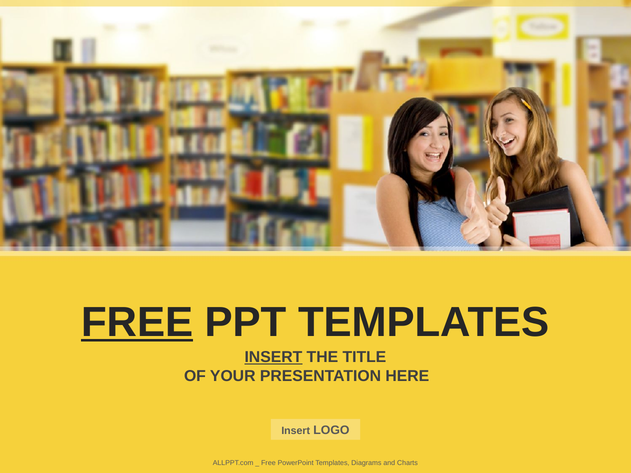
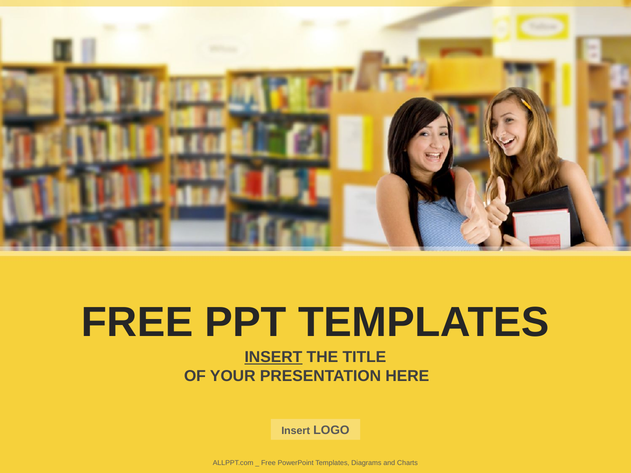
FREE at (137, 323) underline: present -> none
